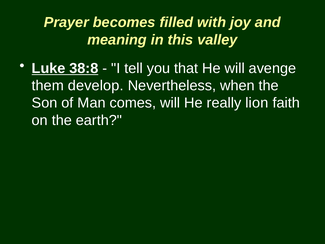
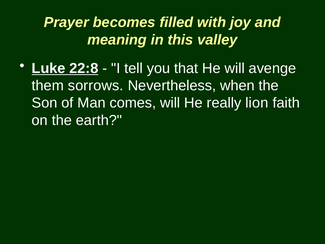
38:8: 38:8 -> 22:8
develop: develop -> sorrows
